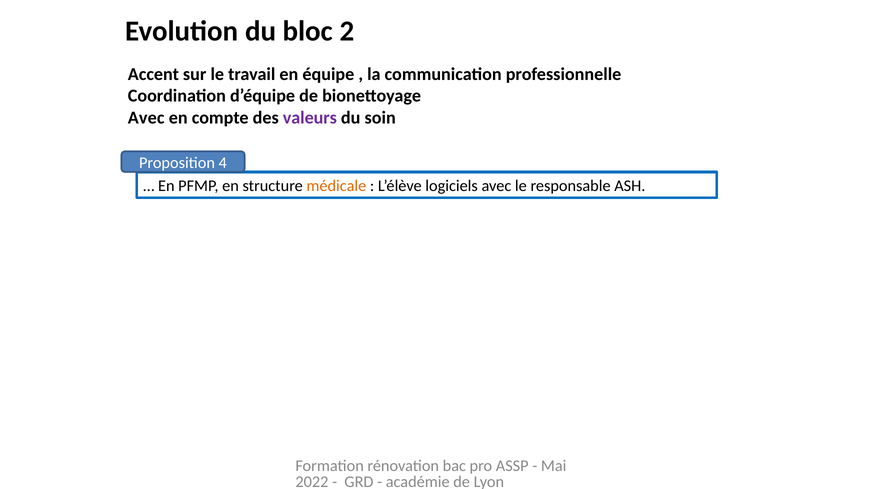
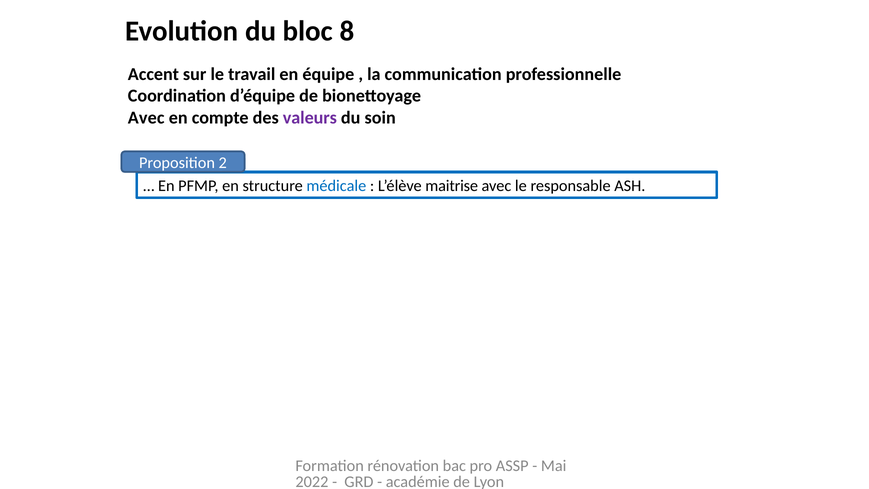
2: 2 -> 8
4: 4 -> 2
médicale colour: orange -> blue
logiciels: logiciels -> maitrise
